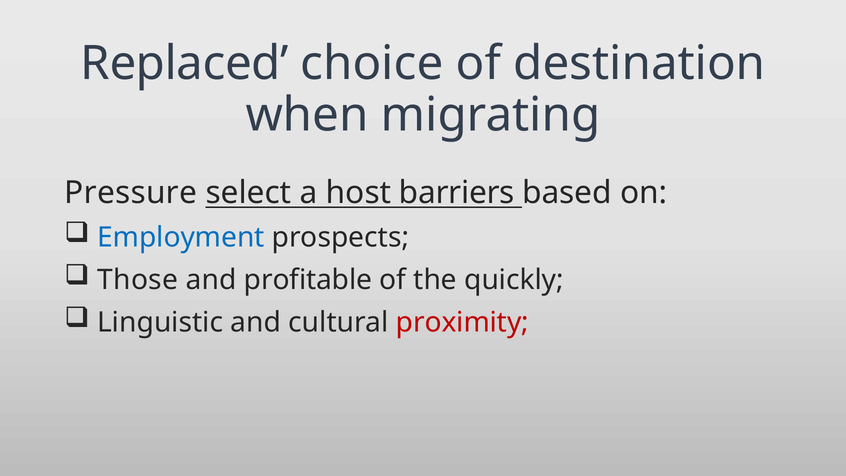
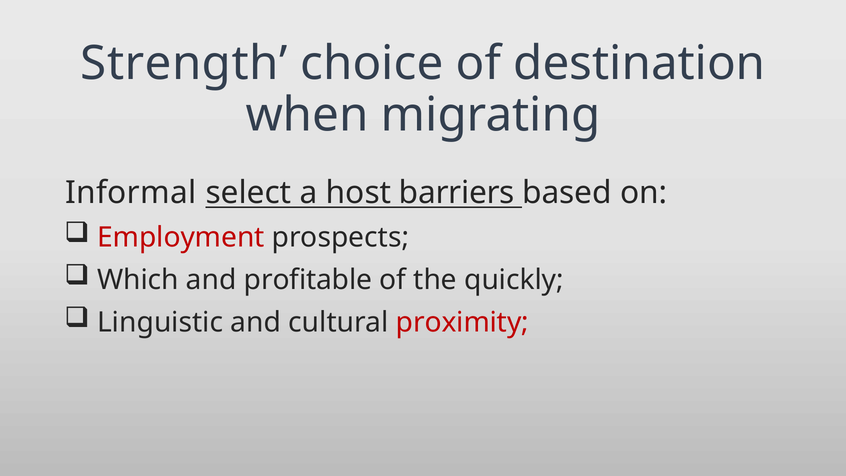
Replaced: Replaced -> Strength
Pressure: Pressure -> Informal
Employment colour: blue -> red
Those: Those -> Which
